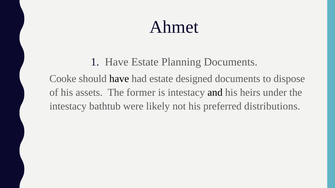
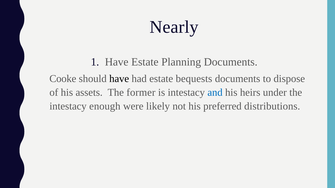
Ahmet: Ahmet -> Nearly
designed: designed -> bequests
and colour: black -> blue
bathtub: bathtub -> enough
